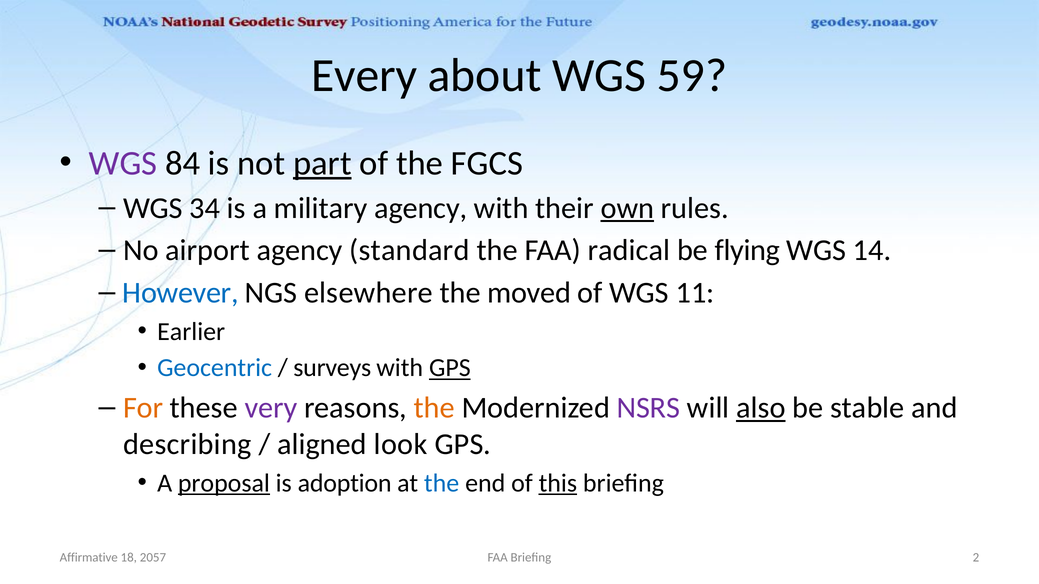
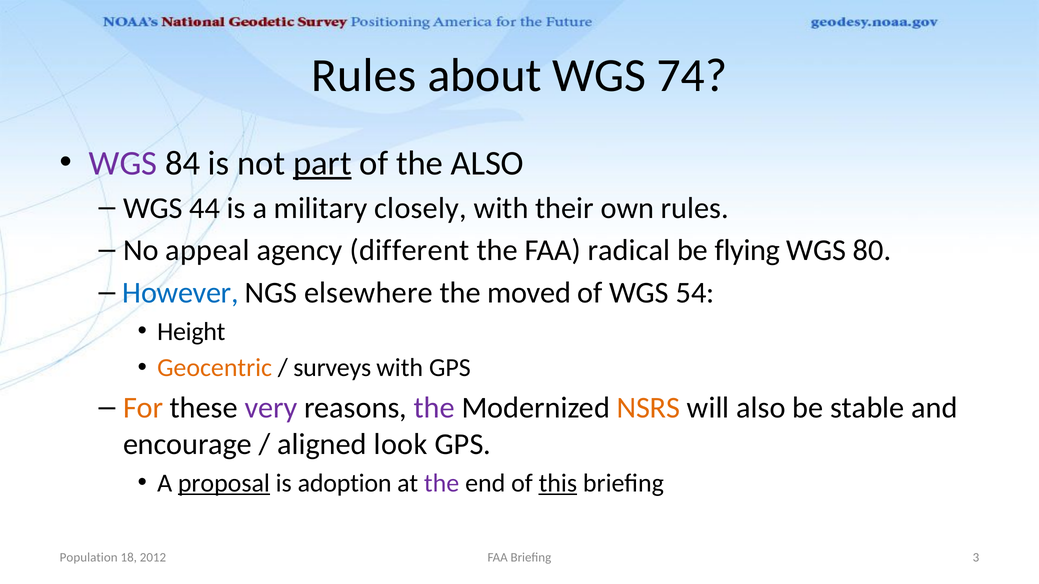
Every at (364, 75): Every -> Rules
59: 59 -> 74
the FGCS: FGCS -> ALSO
34: 34 -> 44
military agency: agency -> closely
own underline: present -> none
airport: airport -> appeal
standard: standard -> different
14: 14 -> 80
11: 11 -> 54
Earlier: Earlier -> Height
Geocentric colour: blue -> orange
GPS at (450, 368) underline: present -> none
the at (434, 408) colour: orange -> purple
NSRS colour: purple -> orange
also at (761, 408) underline: present -> none
describing: describing -> encourage
the at (442, 483) colour: blue -> purple
Affirmative: Affirmative -> Population
2057: 2057 -> 2012
2: 2 -> 3
